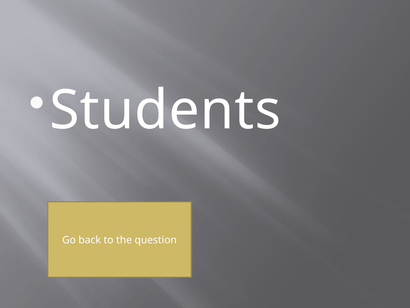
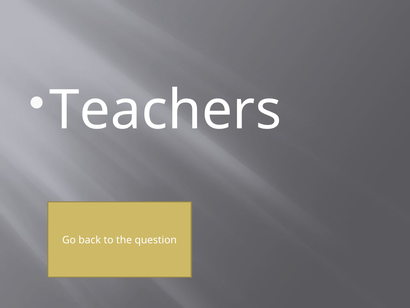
Students: Students -> Teachers
